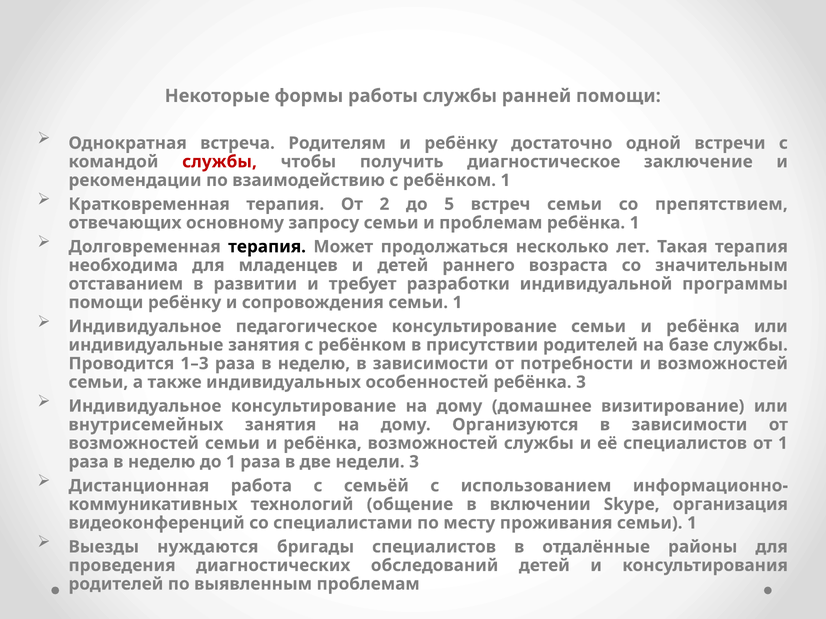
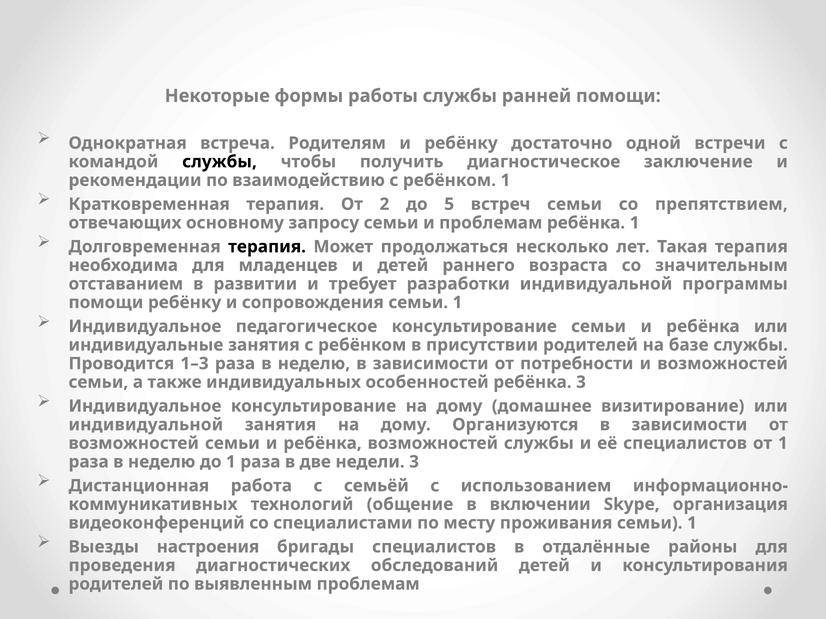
службы at (220, 162) colour: red -> black
внутрисемейных at (146, 425): внутрисемейных -> индивидуальной
нуждаются: нуждаются -> настроения
